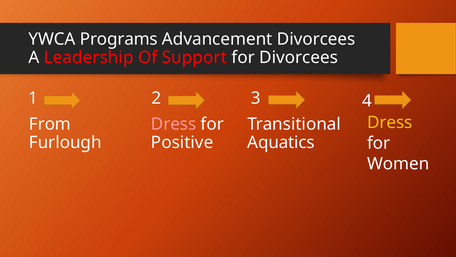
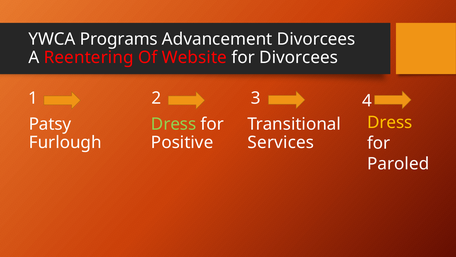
Leadership: Leadership -> Reentering
Support: Support -> Website
From: From -> Patsy
Dress at (174, 124) colour: pink -> light green
Aquatics: Aquatics -> Services
Women: Women -> Paroled
